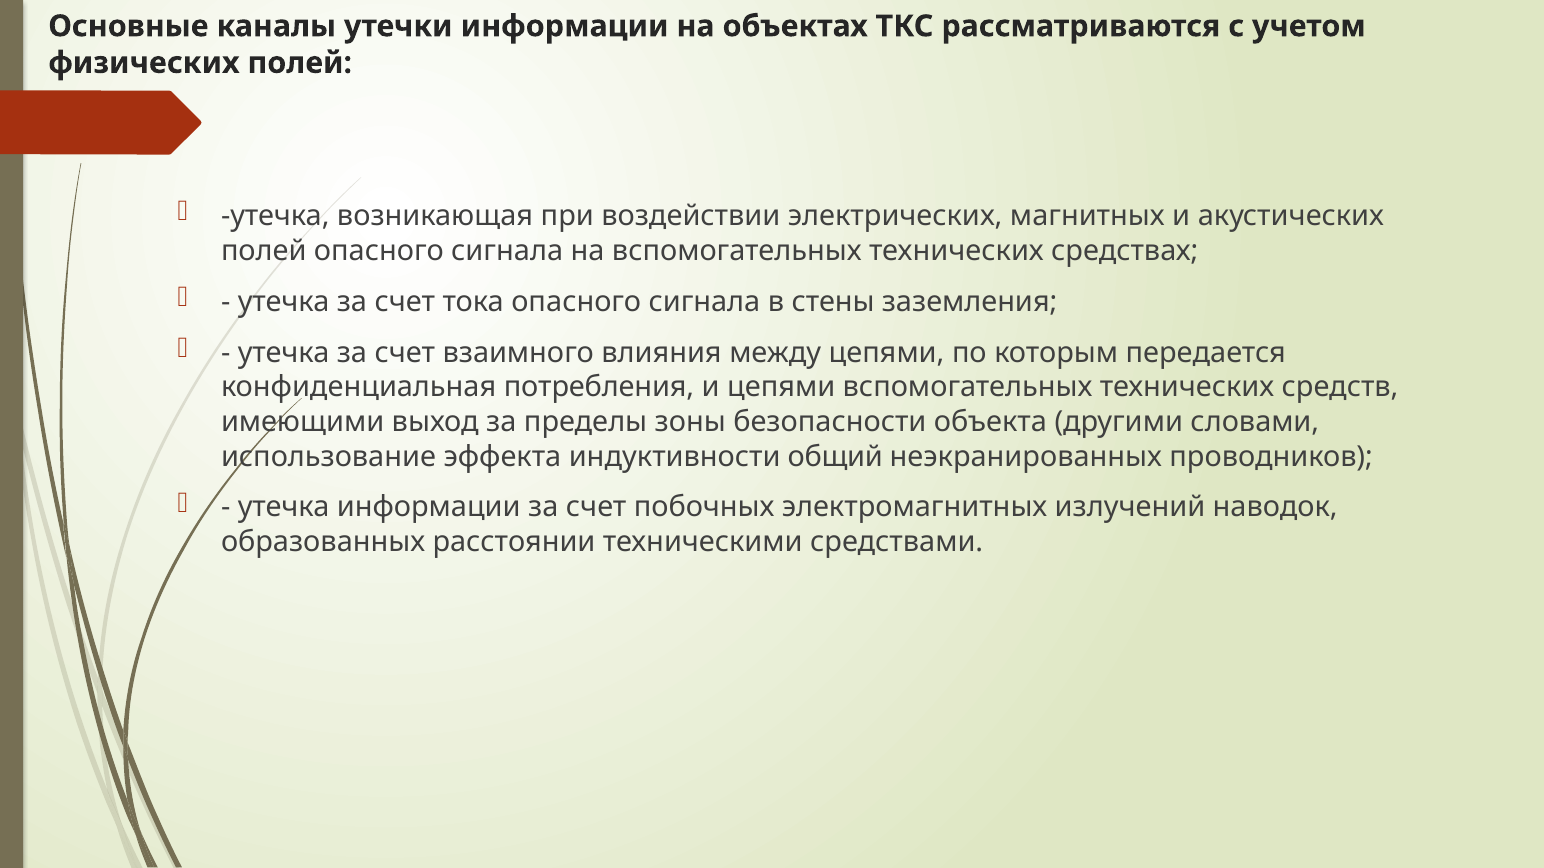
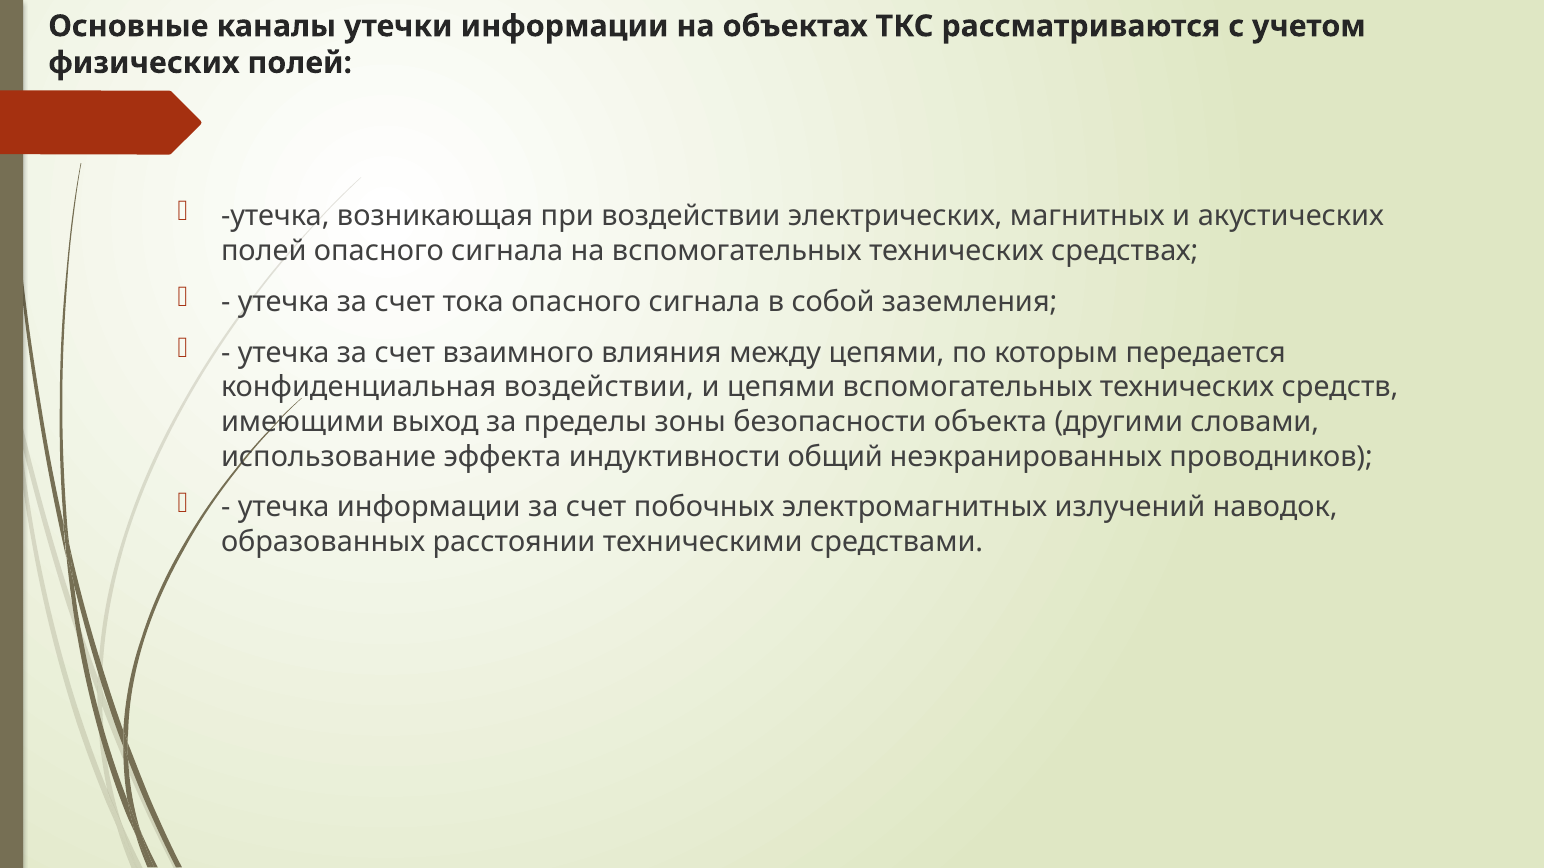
стены: стены -> собой
конфиденциальная потребления: потребления -> воздействии
